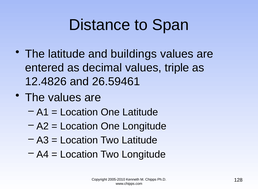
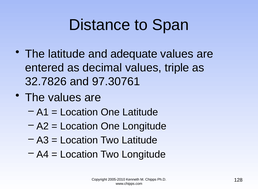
buildings: buildings -> adequate
12.4826: 12.4826 -> 32.7826
26.59461: 26.59461 -> 97.30761
